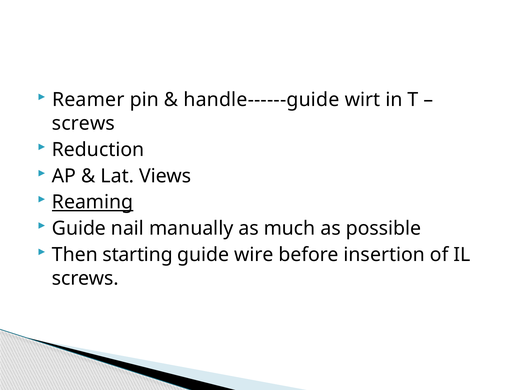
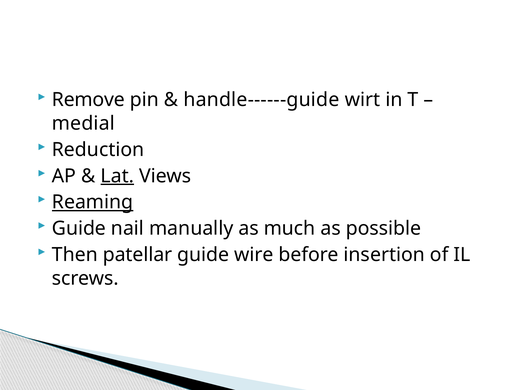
Reamer: Reamer -> Remove
screws at (83, 123): screws -> medial
Lat underline: none -> present
starting: starting -> patellar
